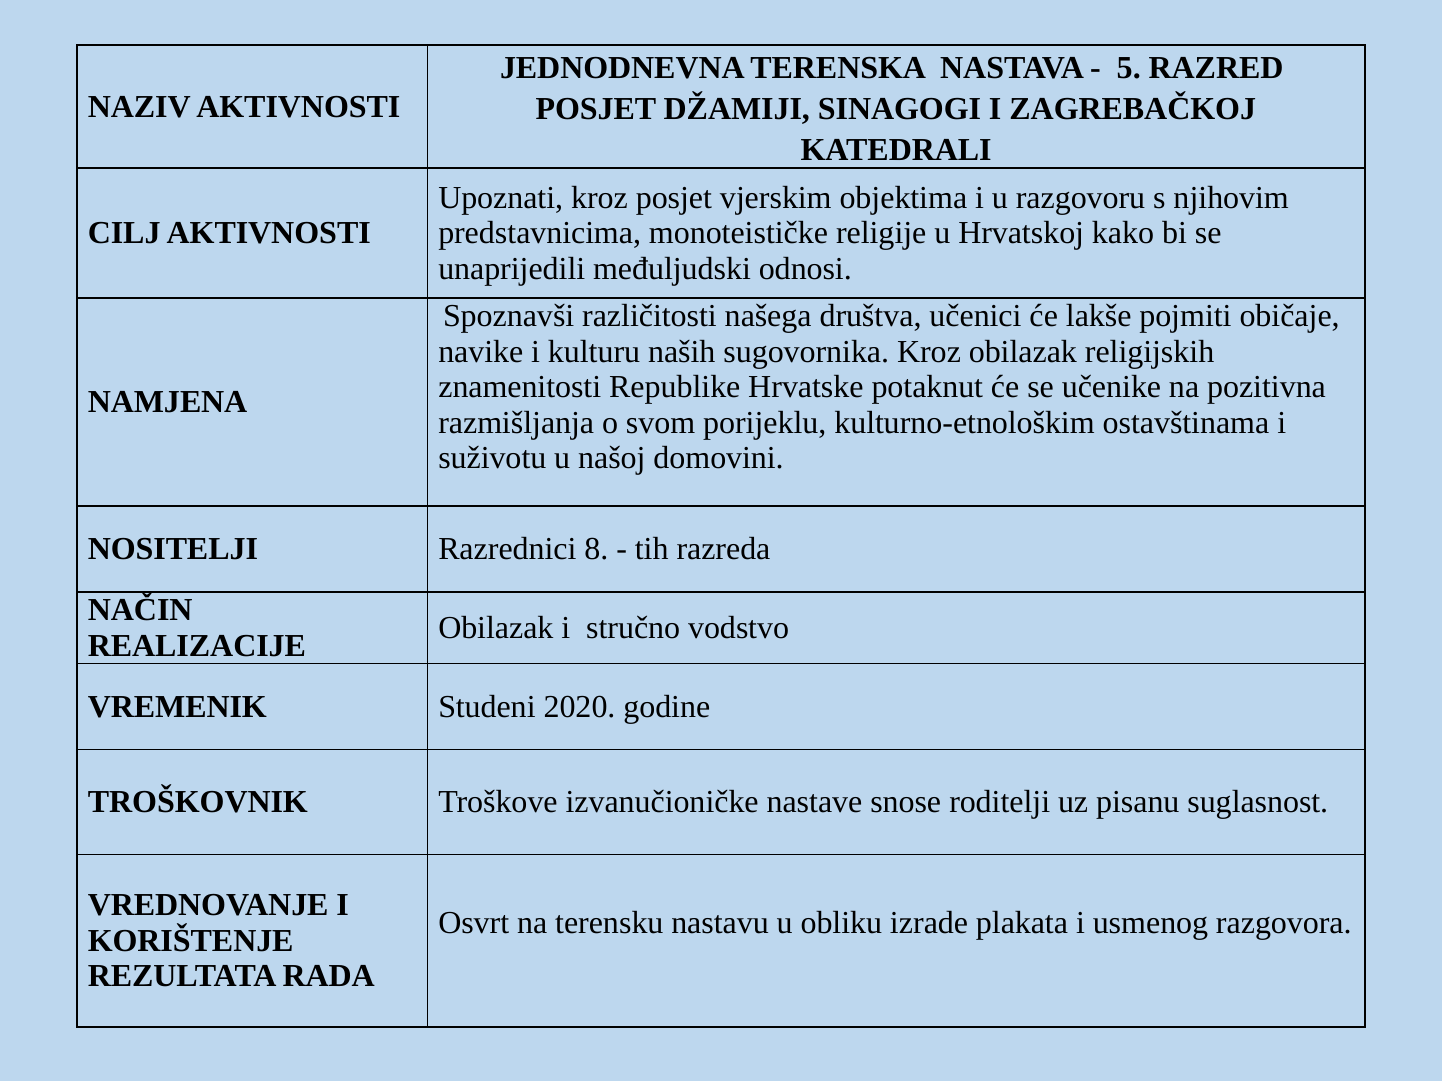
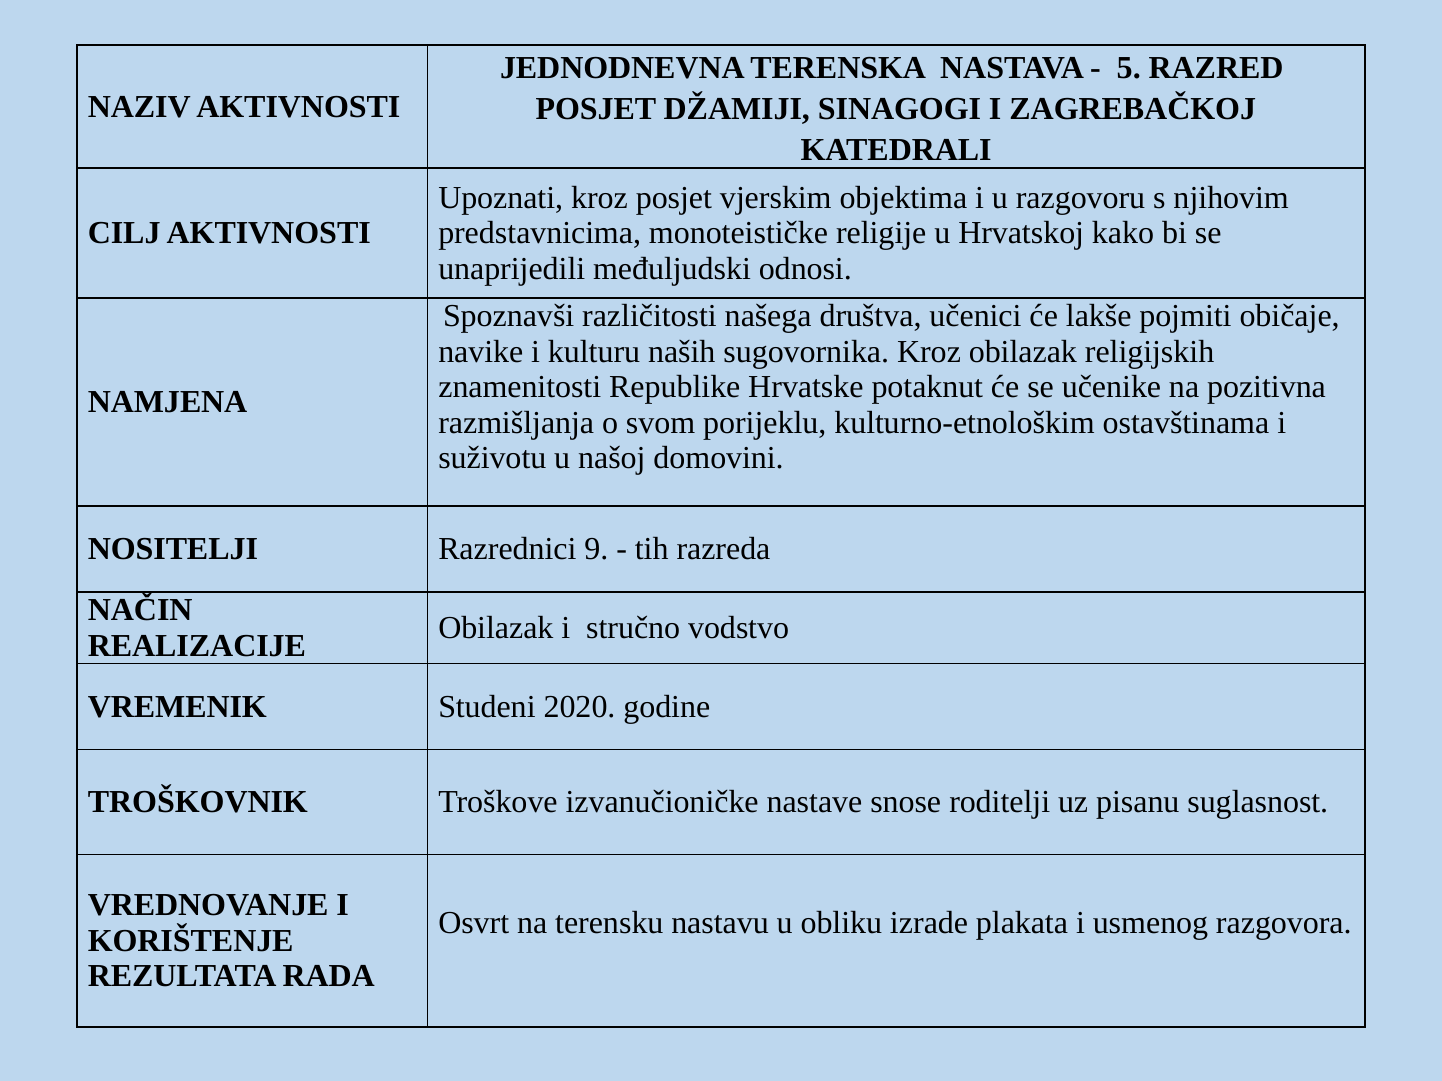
8: 8 -> 9
